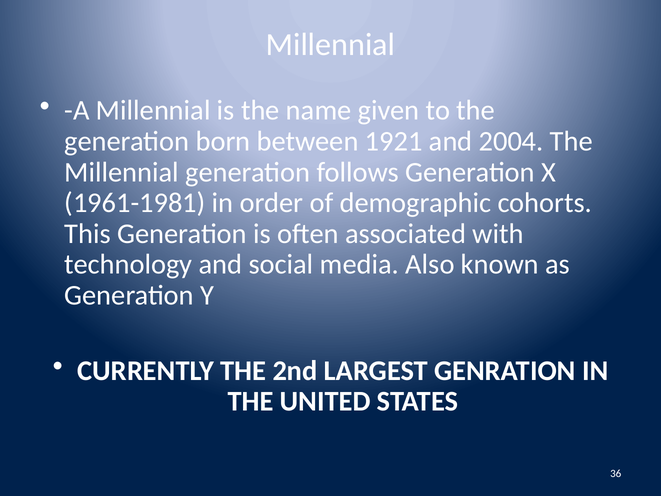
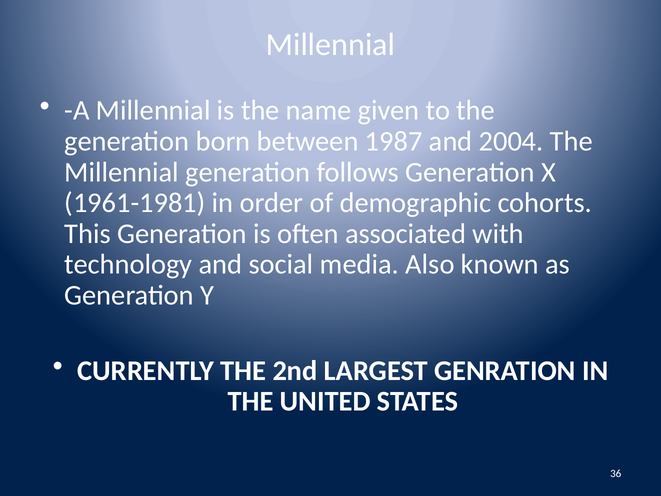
1921: 1921 -> 1987
